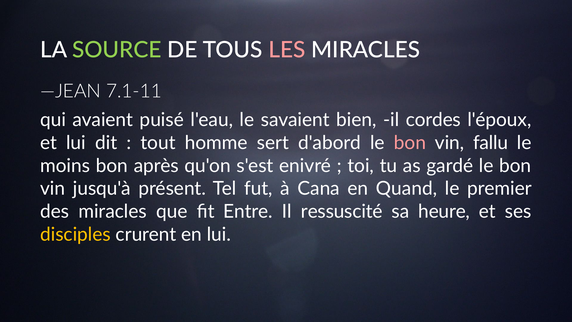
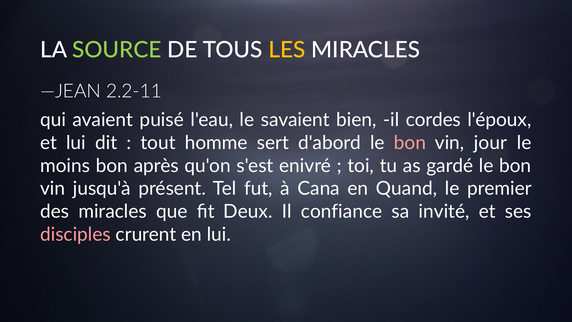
LES colour: pink -> yellow
7.1-11: 7.1-11 -> 2.2-11
fallu: fallu -> jour
Entre: Entre -> Deux
ressuscité: ressuscité -> confiance
heure: heure -> invité
disciples colour: yellow -> pink
